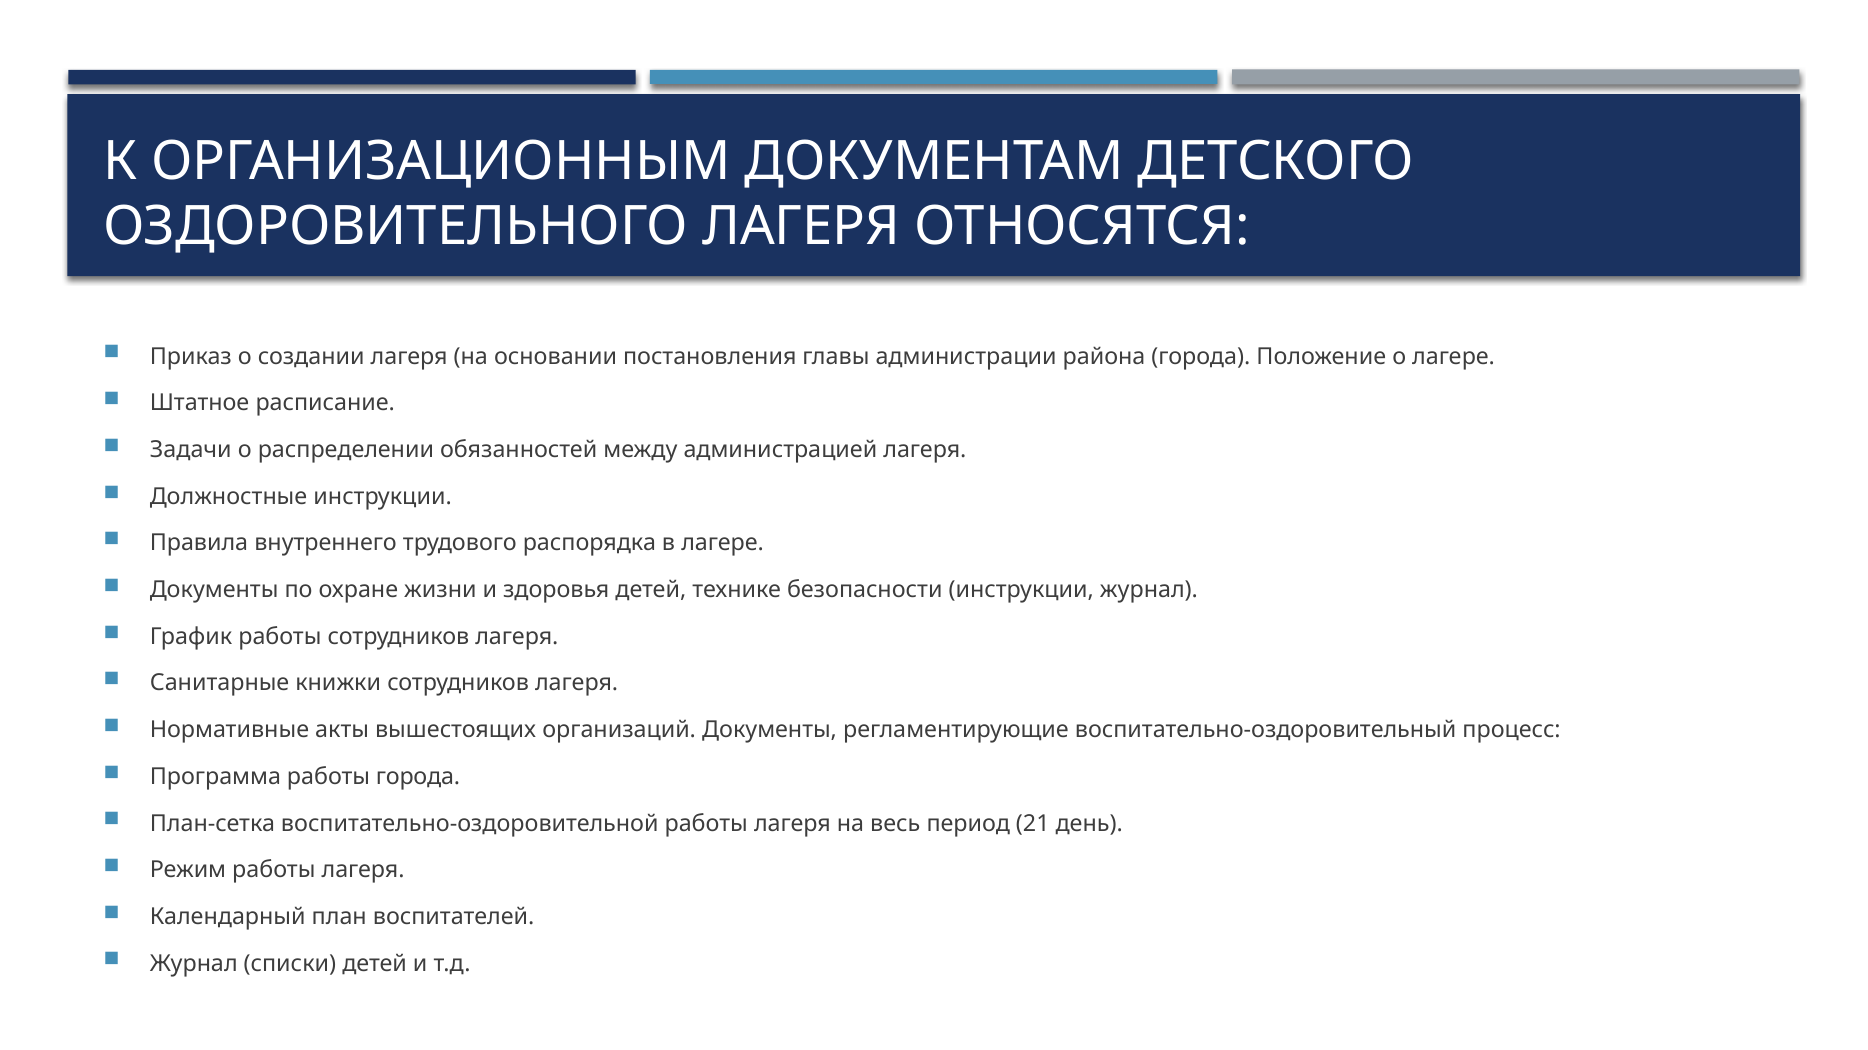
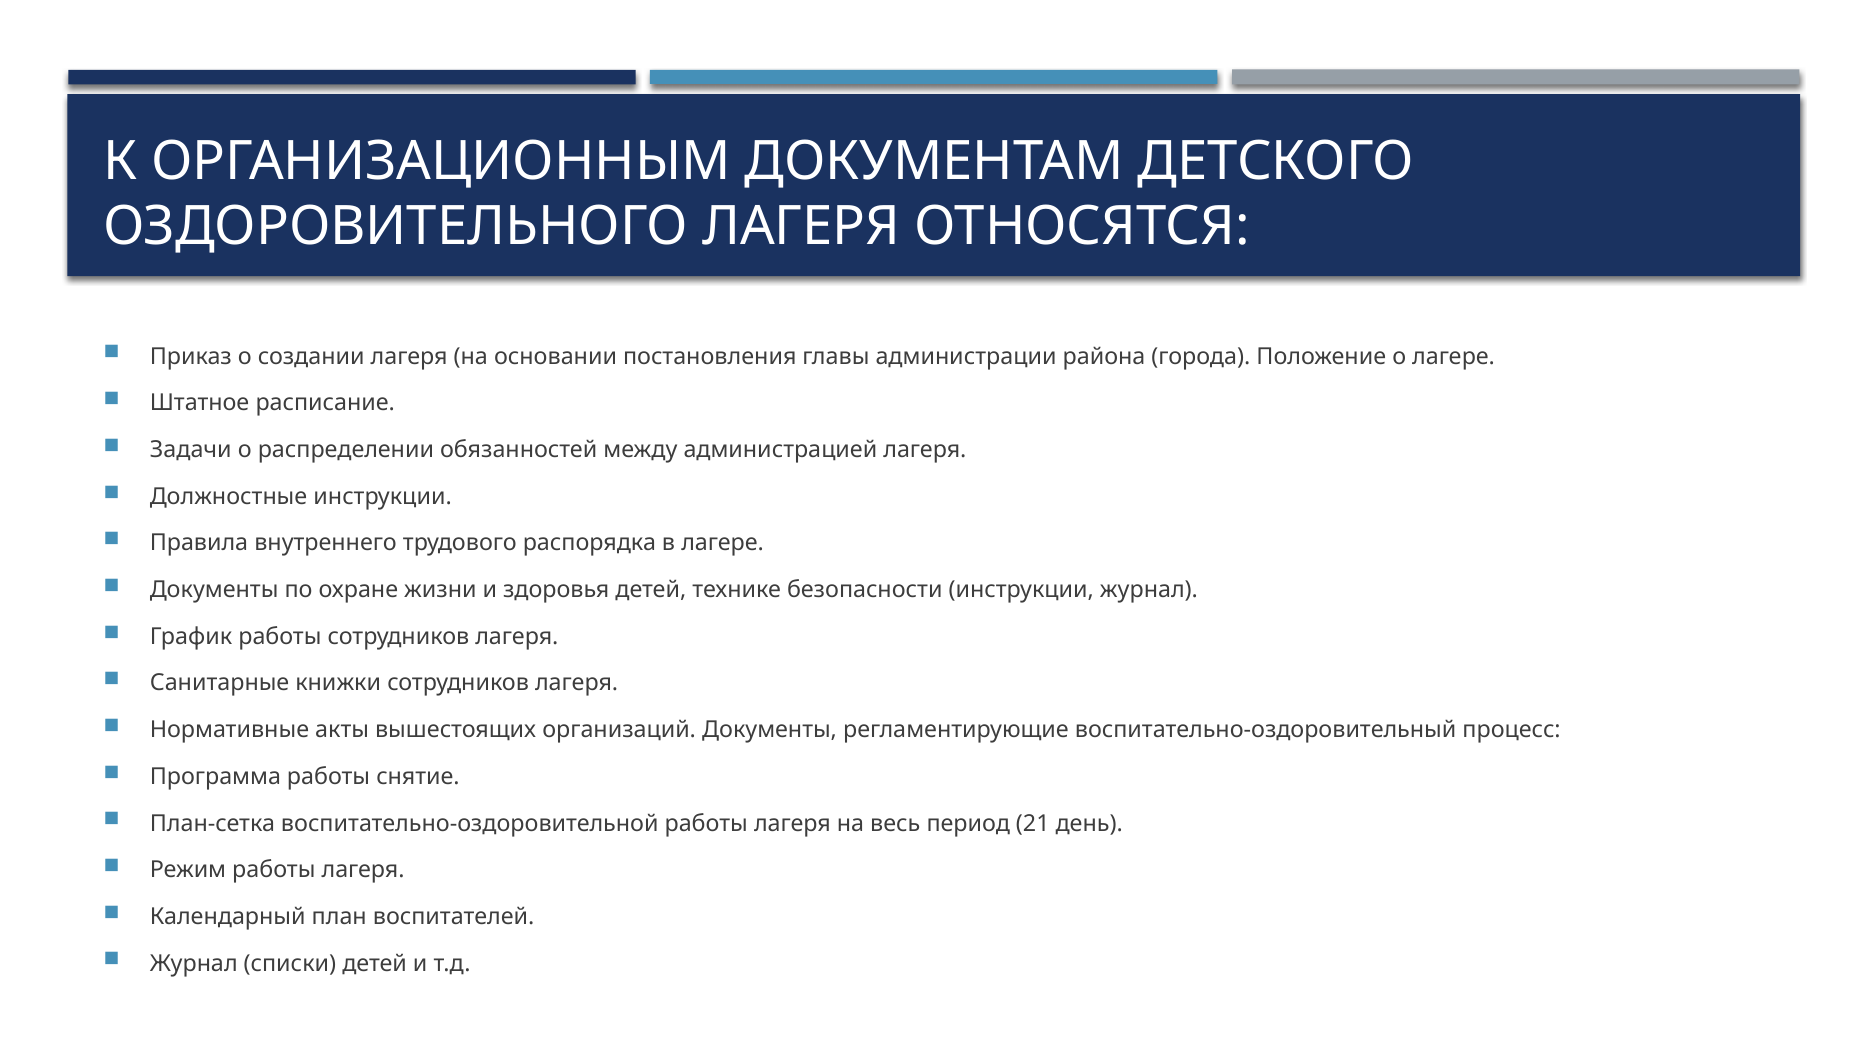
работы города: города -> снятие
